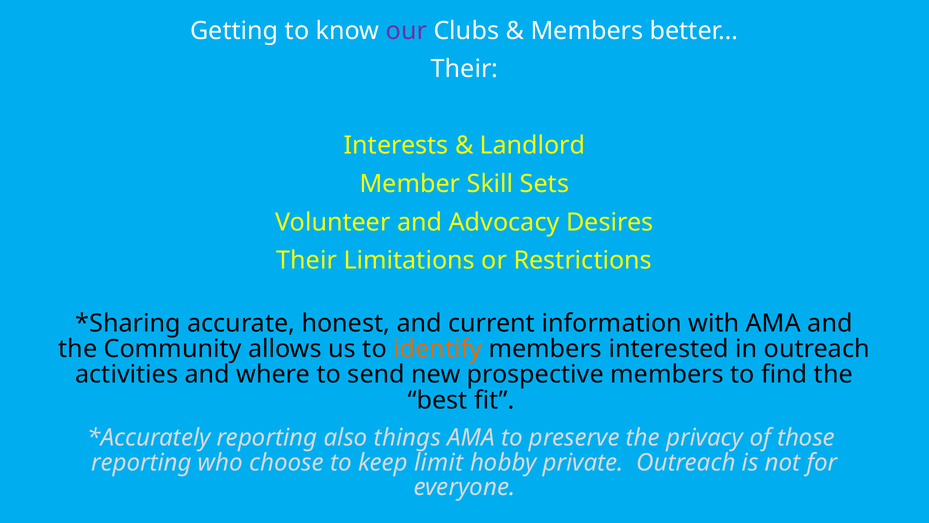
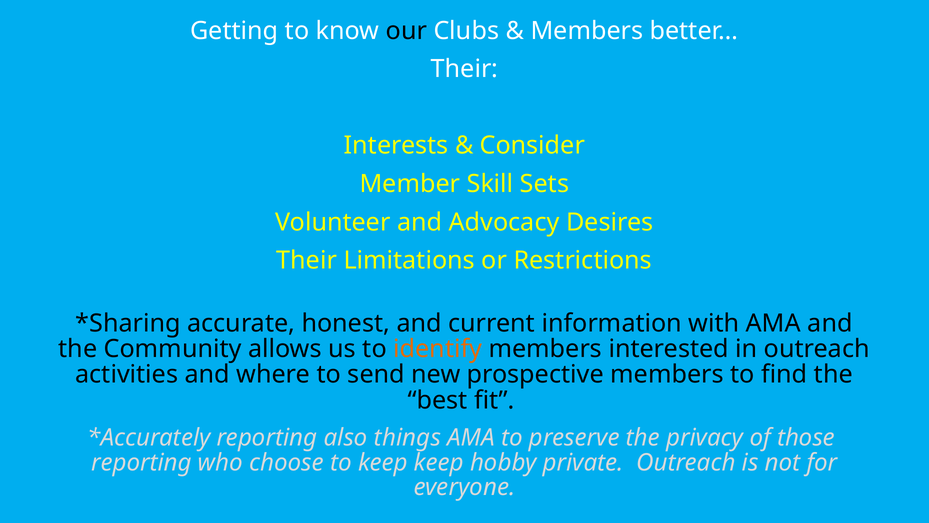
our colour: purple -> black
Landlord: Landlord -> Consider
keep limit: limit -> keep
